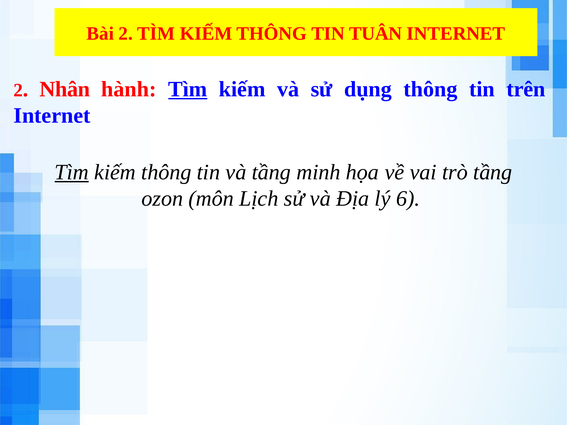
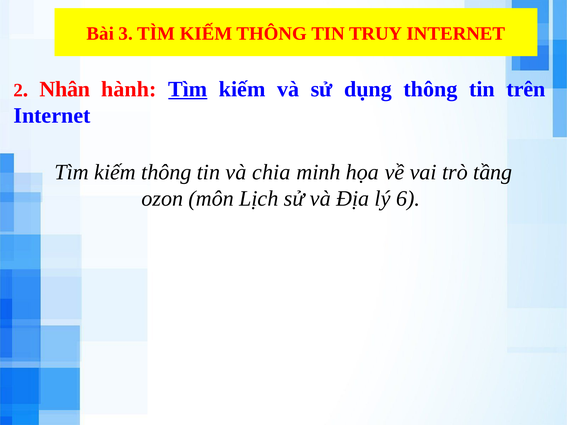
Bài 2: 2 -> 3
TUÂN: TUÂN -> TRUY
Tìm at (72, 172) underline: present -> none
và tầng: tầng -> chia
